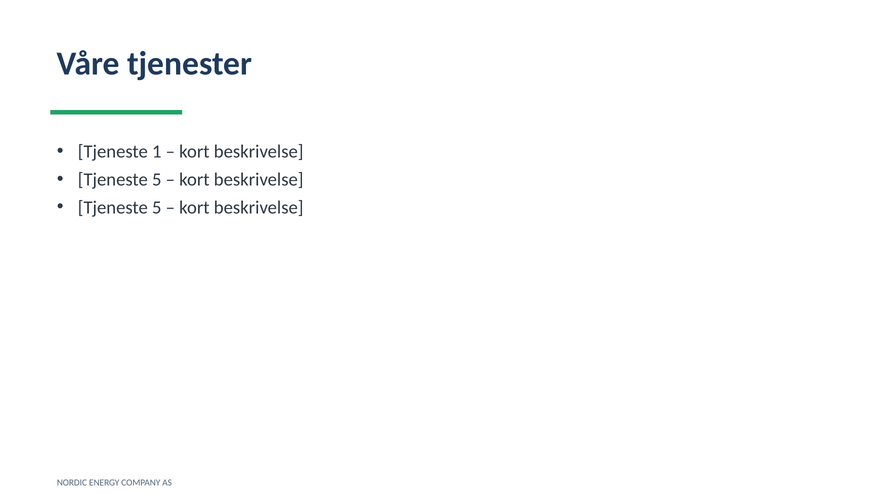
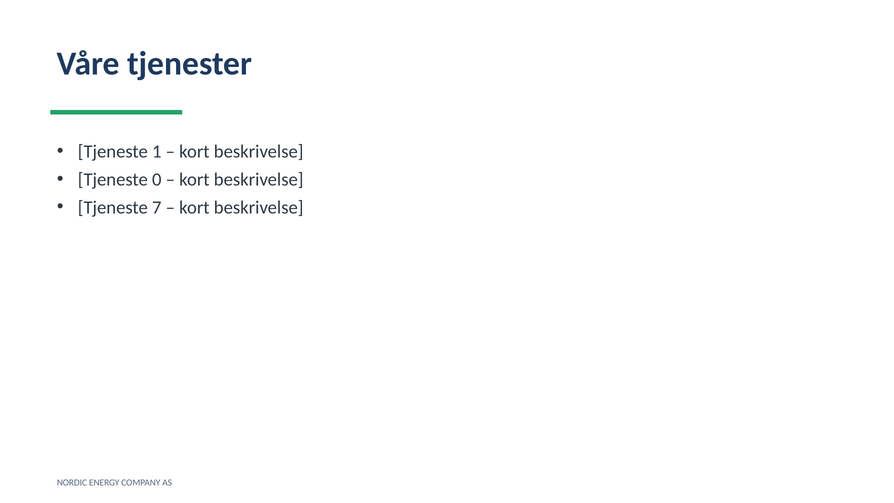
5 at (157, 179): 5 -> 0
5 at (157, 207): 5 -> 7
